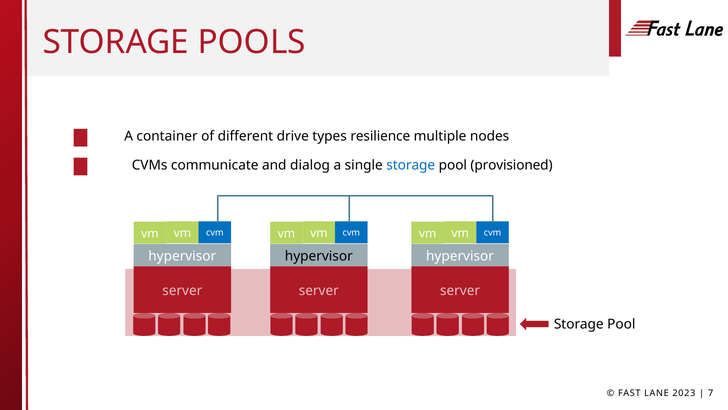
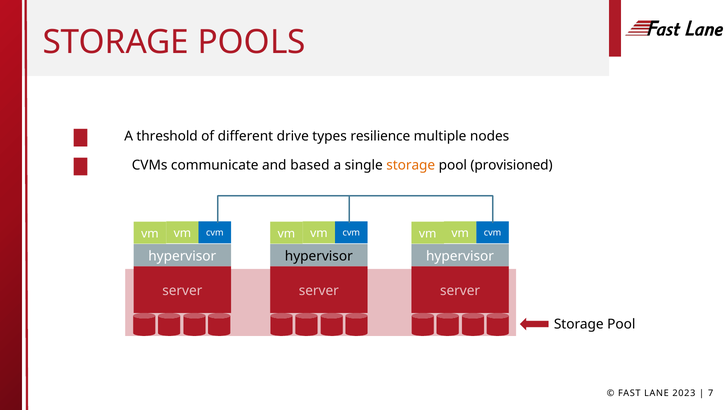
container: container -> threshold
dialog: dialog -> based
storage at (411, 165) colour: blue -> orange
